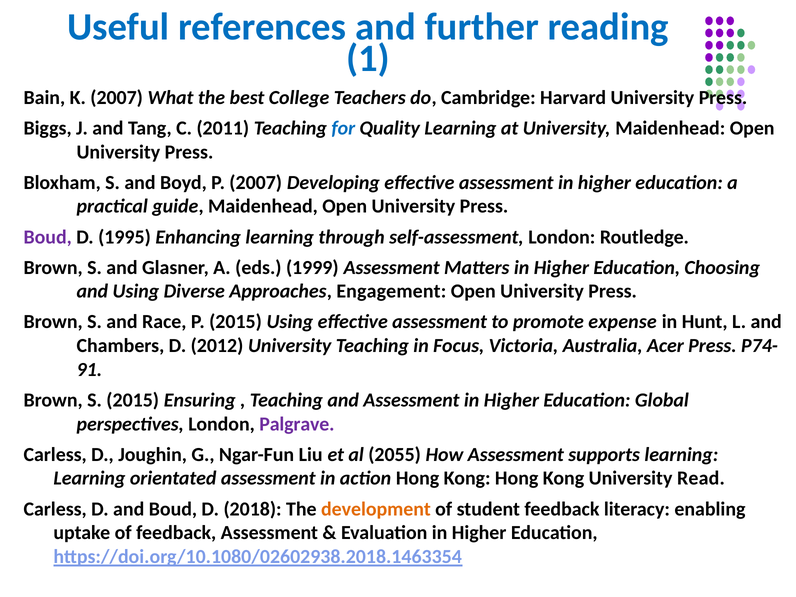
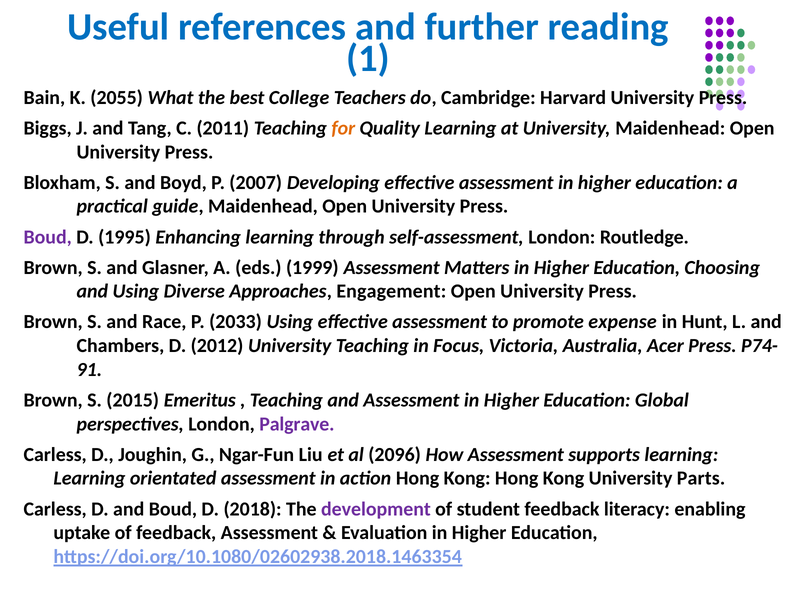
K 2007: 2007 -> 2055
for colour: blue -> orange
P 2015: 2015 -> 2033
Ensuring: Ensuring -> Emeritus
2055: 2055 -> 2096
Read: Read -> Parts
development colour: orange -> purple
